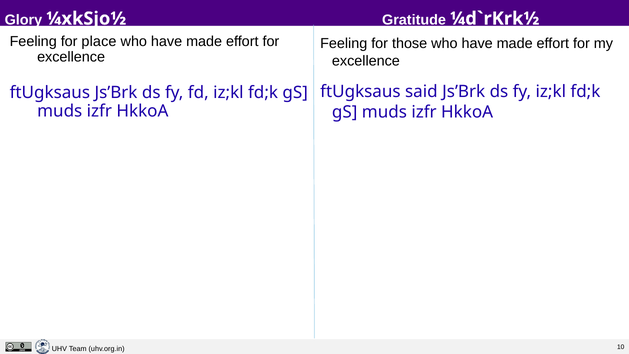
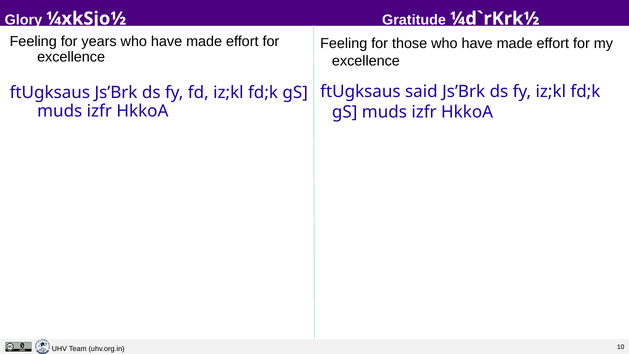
place: place -> years
